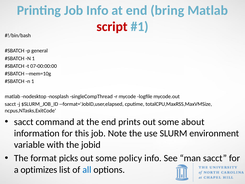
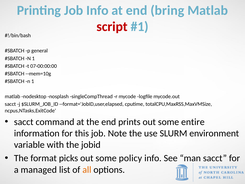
about: about -> entire
optimizes: optimizes -> managed
all colour: blue -> orange
